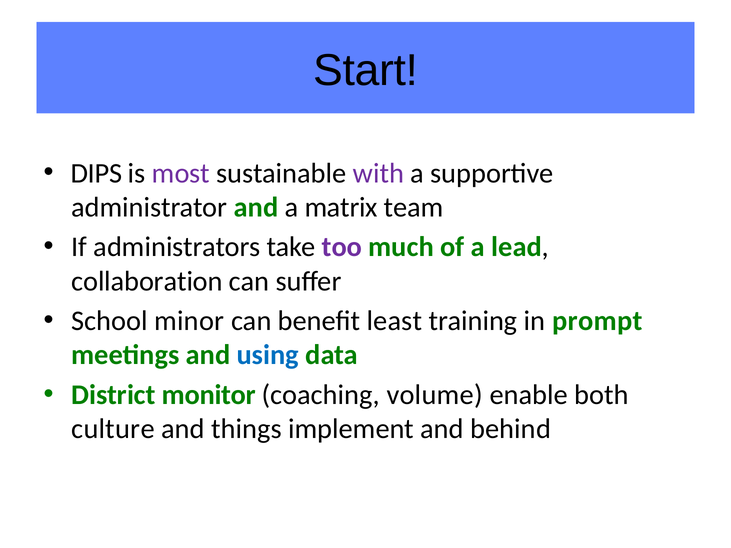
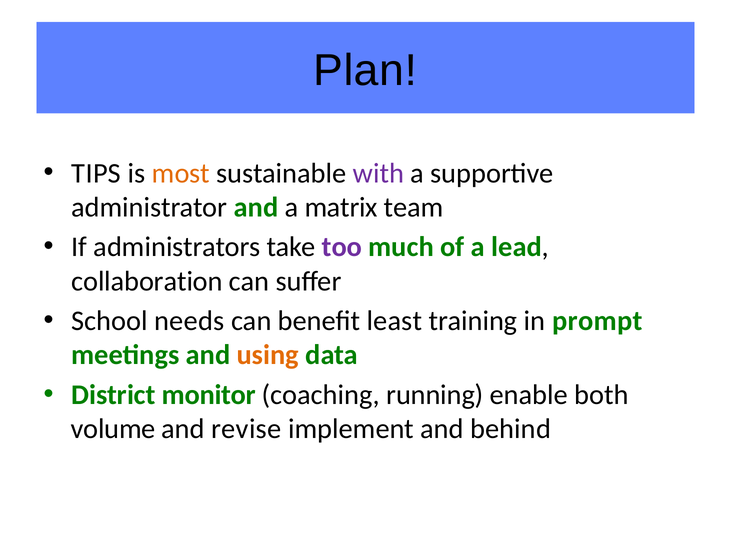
Start: Start -> Plan
DIPS: DIPS -> TIPS
most colour: purple -> orange
minor: minor -> needs
using colour: blue -> orange
volume: volume -> running
culture: culture -> volume
things: things -> revise
